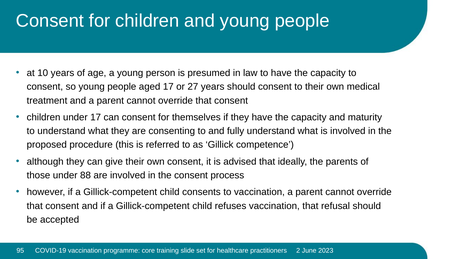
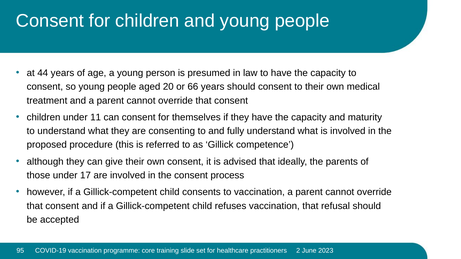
10: 10 -> 44
aged 17: 17 -> 20
27: 27 -> 66
under 17: 17 -> 11
88: 88 -> 17
